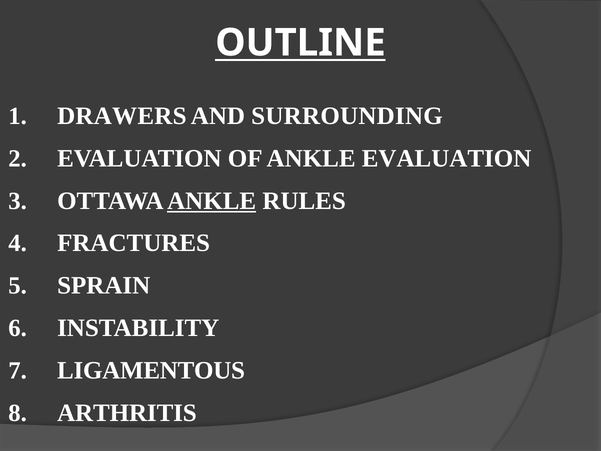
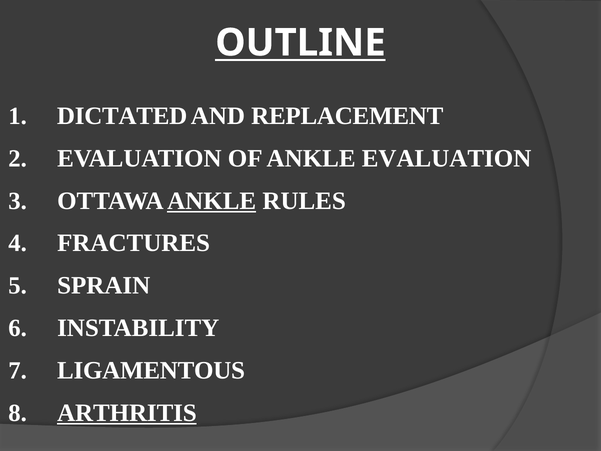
DRAWERS: DRAWERS -> DICTATED
SURROUNDING: SURROUNDING -> REPLACEMENT
ARTHRITIS underline: none -> present
